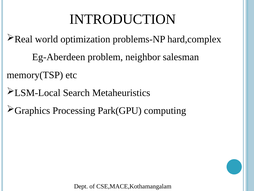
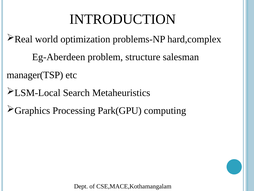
neighbor: neighbor -> structure
memory(TSP: memory(TSP -> manager(TSP
